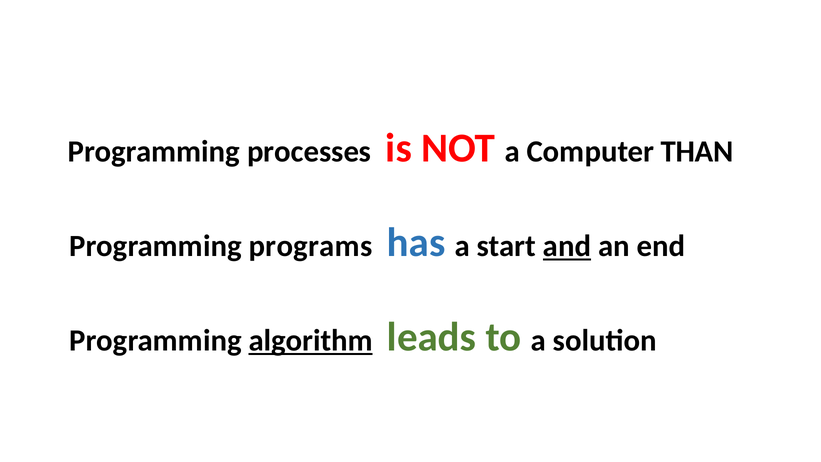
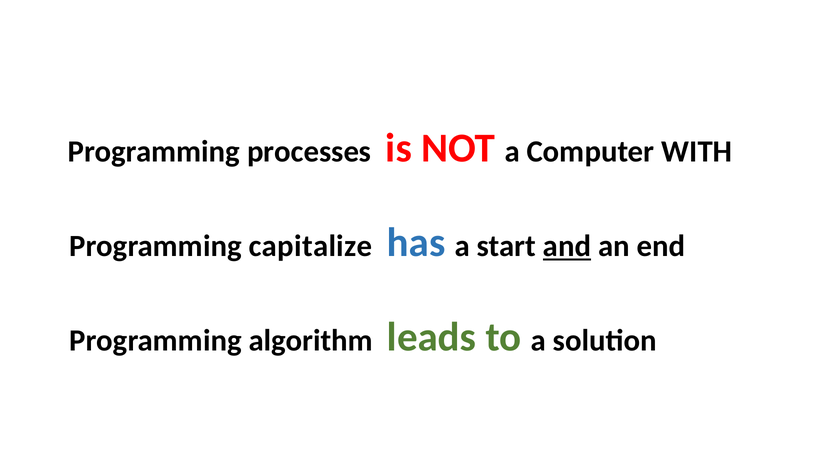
THAN: THAN -> WITH
programs: programs -> capitalize
algorithm underline: present -> none
